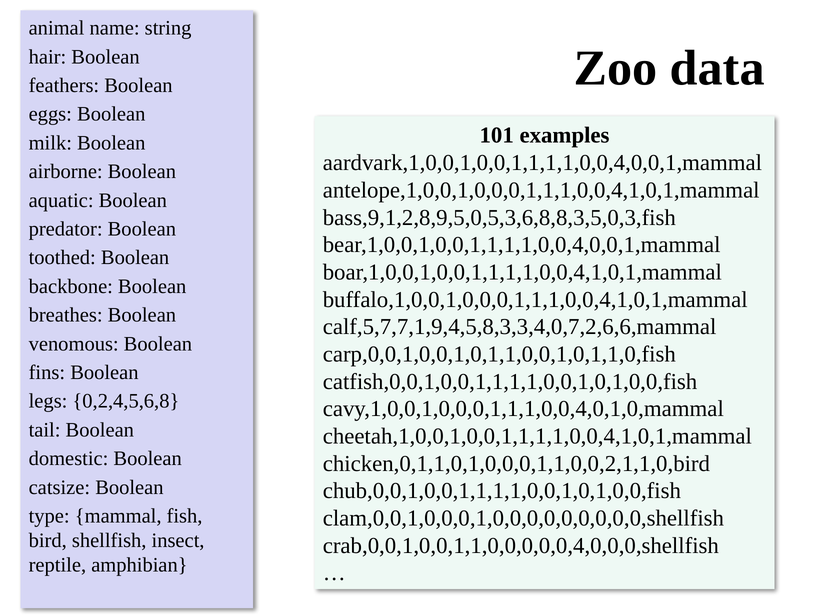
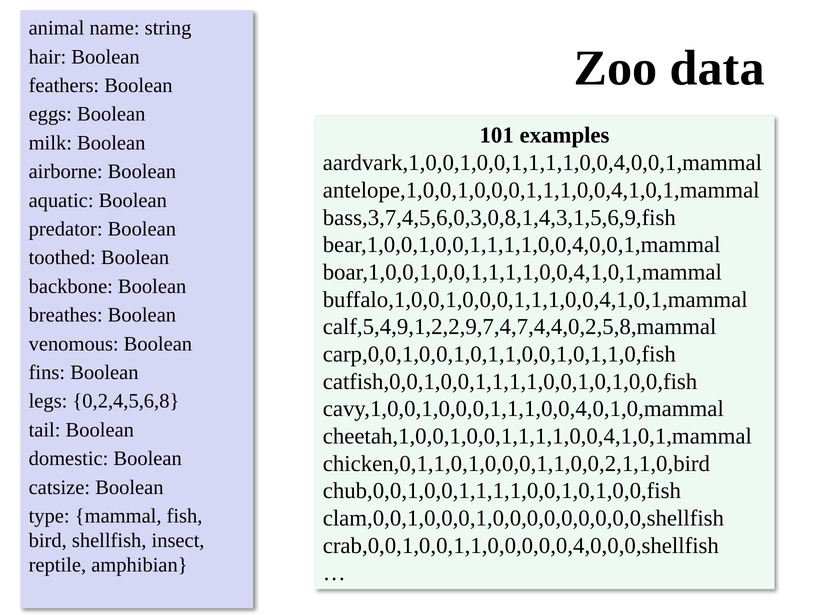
bass,9,1,2,8,9,5,0,5,3,6,8,8,3,5,0,3,fish: bass,9,1,2,8,9,5,0,5,3,6,8,8,3,5,0,3,fish -> bass,3,7,4,5,6,0,3,0,8,1,4,3,1,5,6,9,fish
calf,5,7,7,1,9,4,5,8,3,3,4,0,7,2,6,6,mammal: calf,5,7,7,1,9,4,5,8,3,3,4,0,7,2,6,6,mammal -> calf,5,4,9,1,2,2,9,7,4,7,4,4,0,2,5,8,mammal
